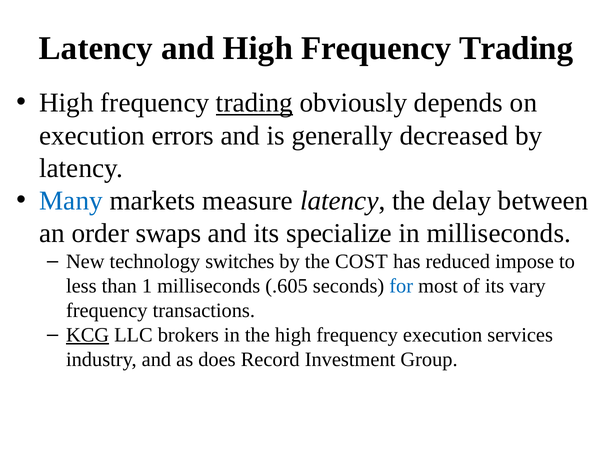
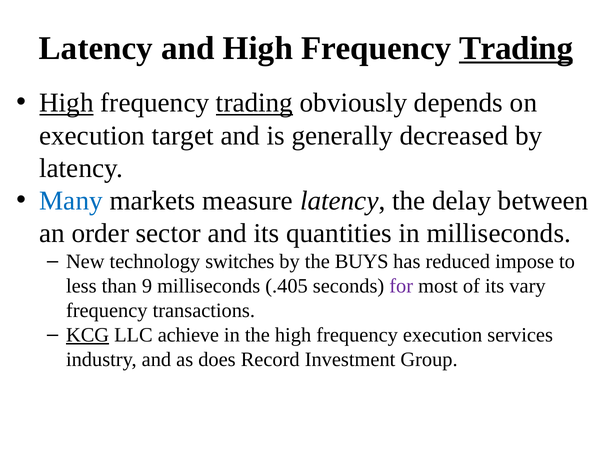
Trading at (516, 48) underline: none -> present
High at (66, 103) underline: none -> present
errors: errors -> target
swaps: swaps -> sector
specialize: specialize -> quantities
COST: COST -> BUYS
1: 1 -> 9
.605: .605 -> .405
for colour: blue -> purple
brokers: brokers -> achieve
